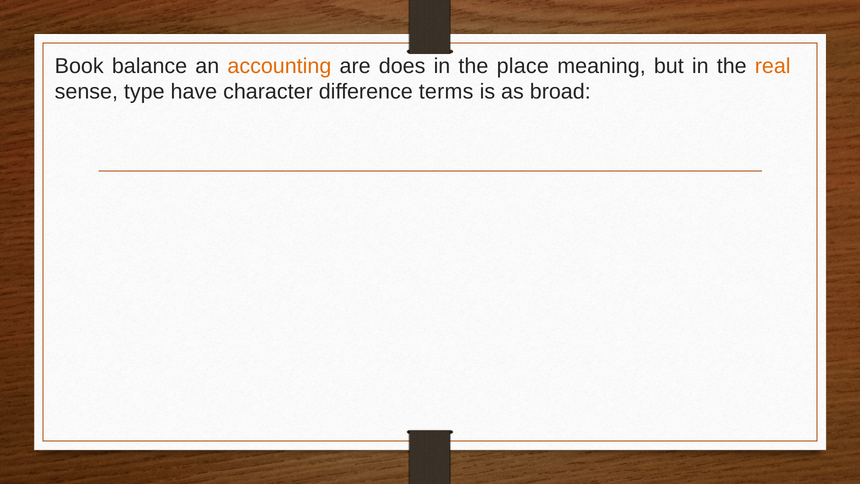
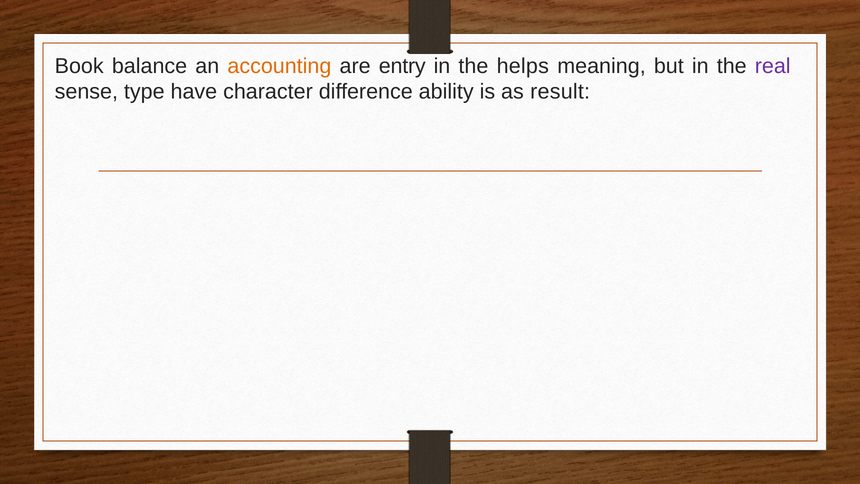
does: does -> entry
place: place -> helps
real colour: orange -> purple
terms: terms -> ability
broad: broad -> result
